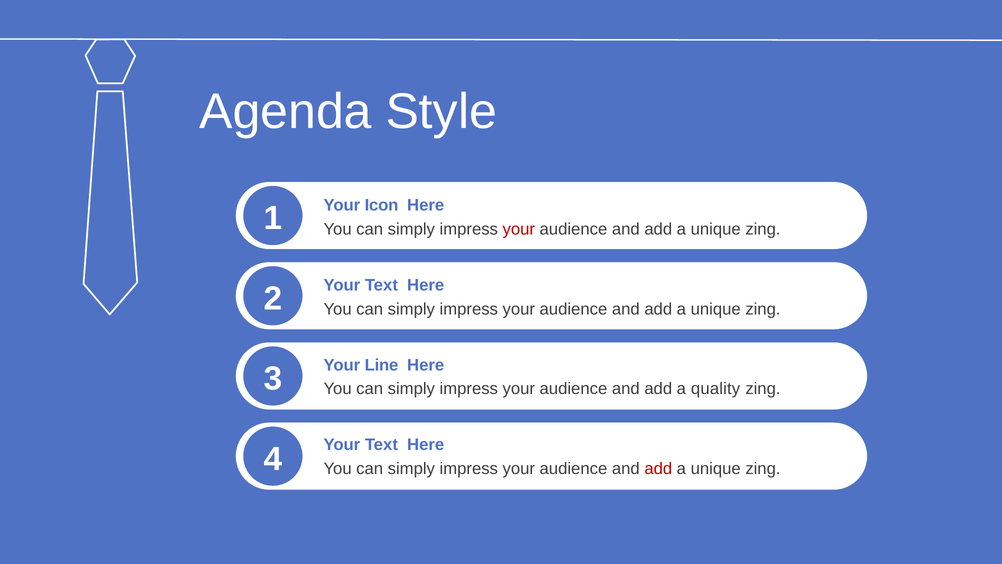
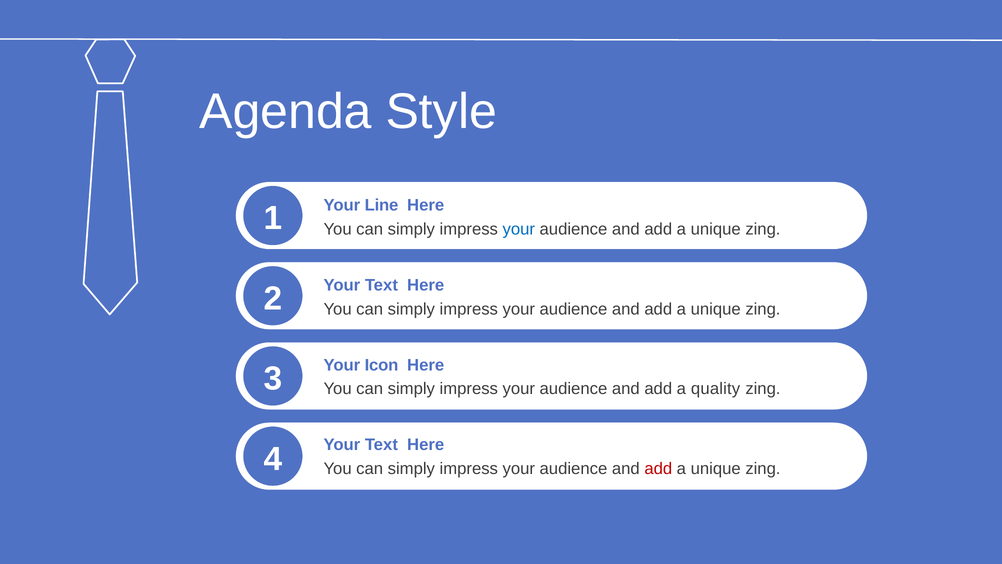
Icon: Icon -> Line
your at (519, 229) colour: red -> blue
Line: Line -> Icon
